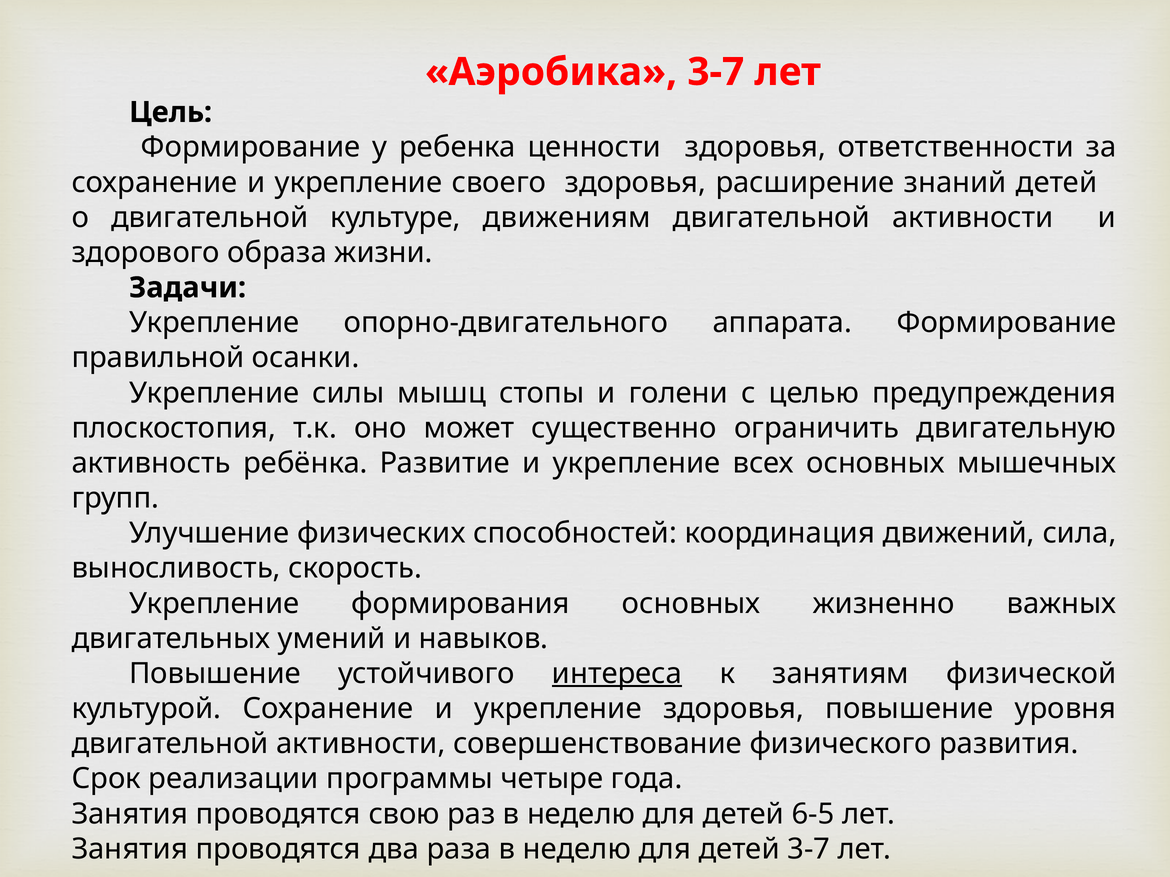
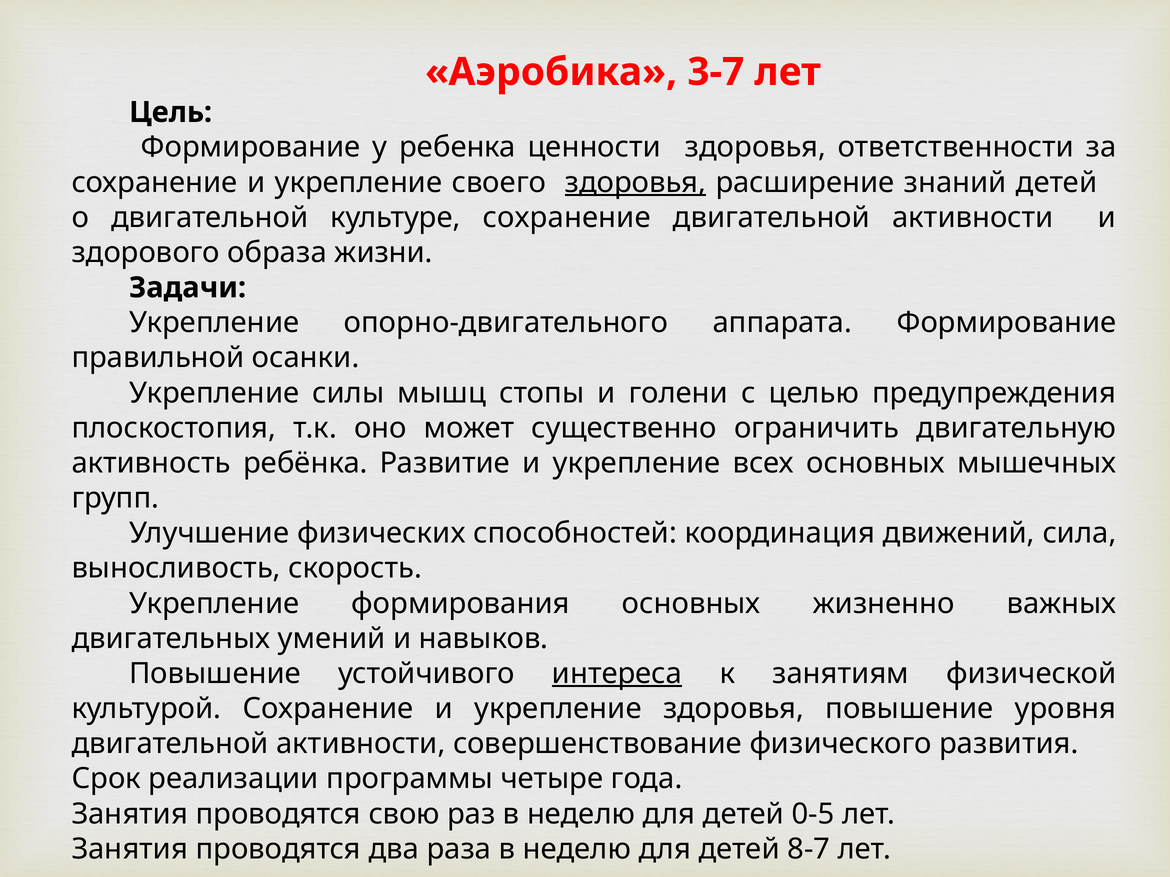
здоровья at (636, 183) underline: none -> present
культуре движениям: движениям -> сохранение
6-5: 6-5 -> 0-5
детей 3-7: 3-7 -> 8-7
